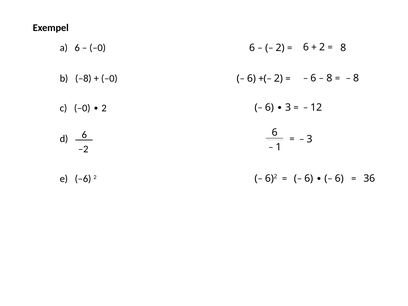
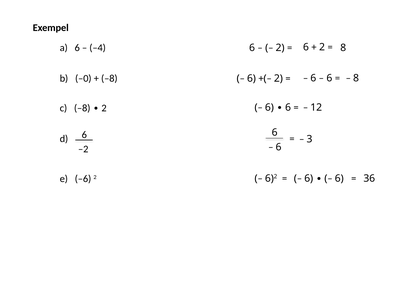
–0 at (98, 48): –0 -> –4
–8: –8 -> –0
–0 at (109, 79): –0 -> –8
8 at (329, 78): 8 -> 6
c –0: –0 -> –8
3 at (288, 107): 3 -> 6
1 at (279, 147): 1 -> 6
